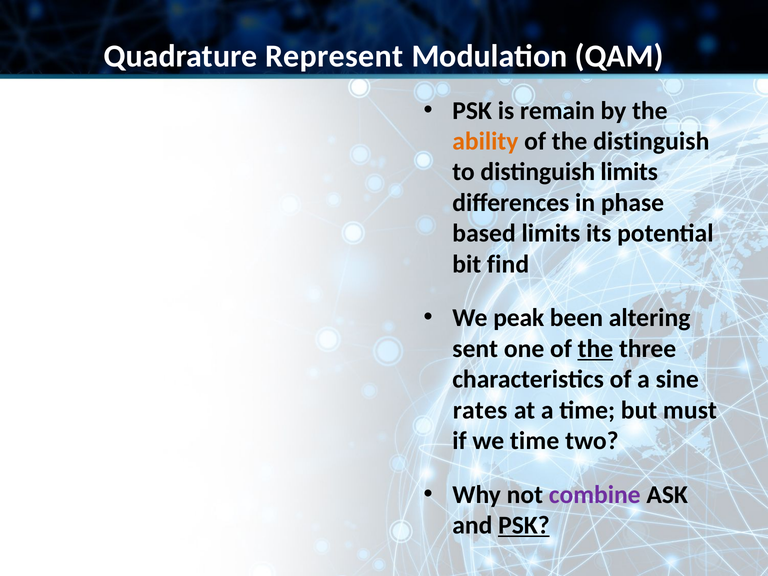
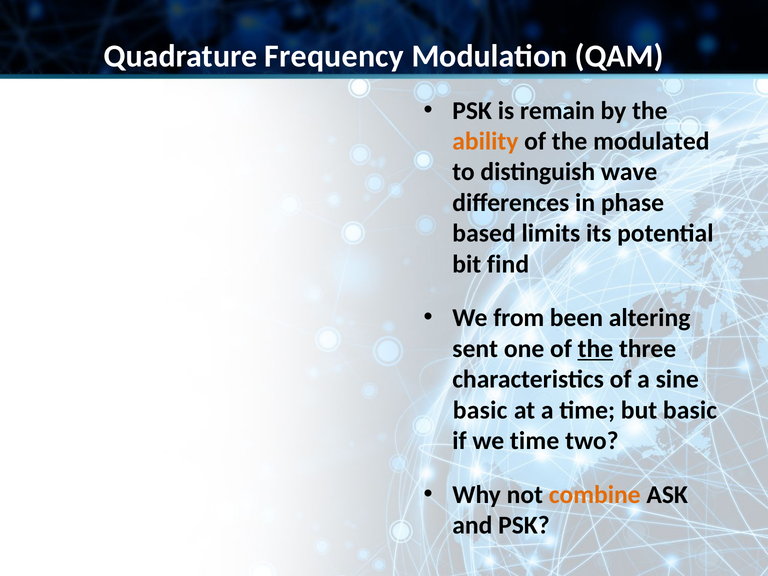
Represent: Represent -> Frequency
the distinguish: distinguish -> modulated
distinguish limits: limits -> wave
peak: peak -> from
rates at (480, 410): rates -> basic
but must: must -> basic
combine colour: purple -> orange
PSK at (524, 525) underline: present -> none
